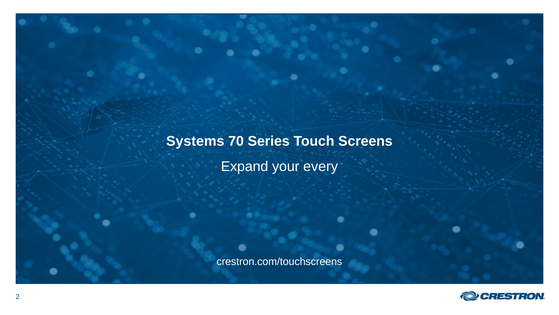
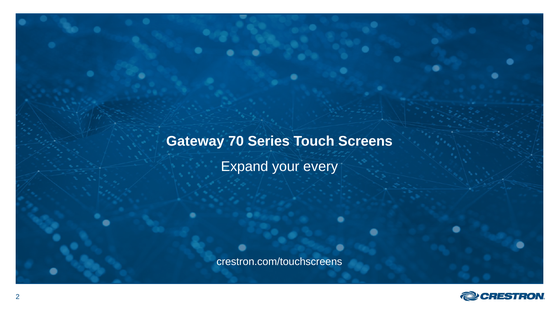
Systems: Systems -> Gateway
